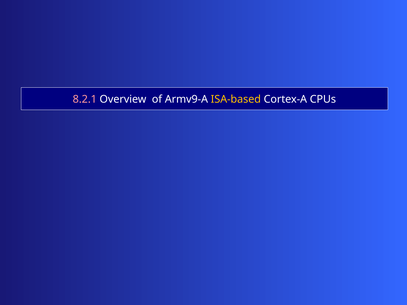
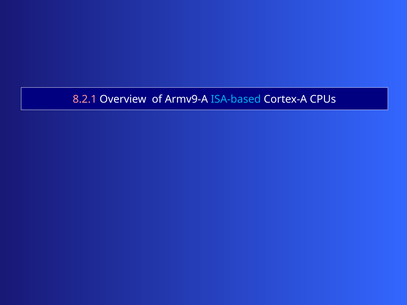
ISA-based colour: yellow -> light blue
